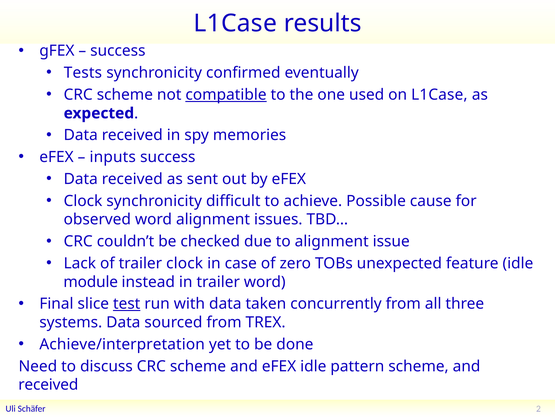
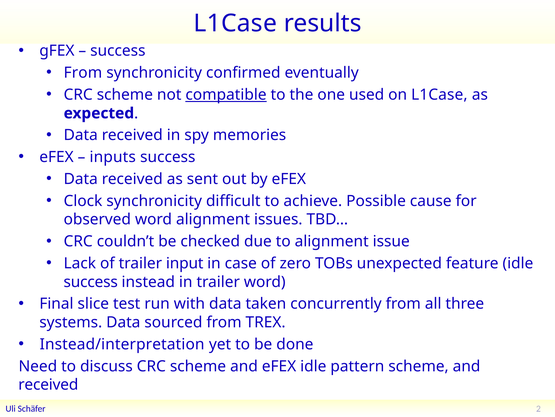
Tests at (83, 73): Tests -> From
trailer clock: clock -> input
module at (91, 281): module -> success
test underline: present -> none
Achieve/interpretation: Achieve/interpretation -> Instead/interpretation
